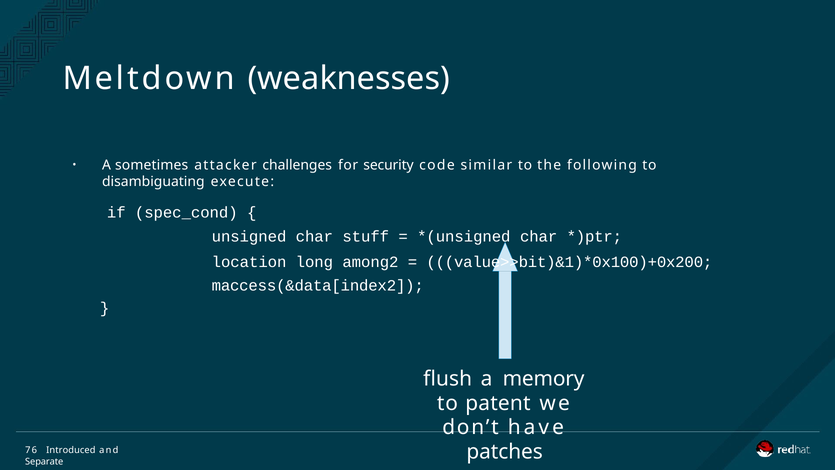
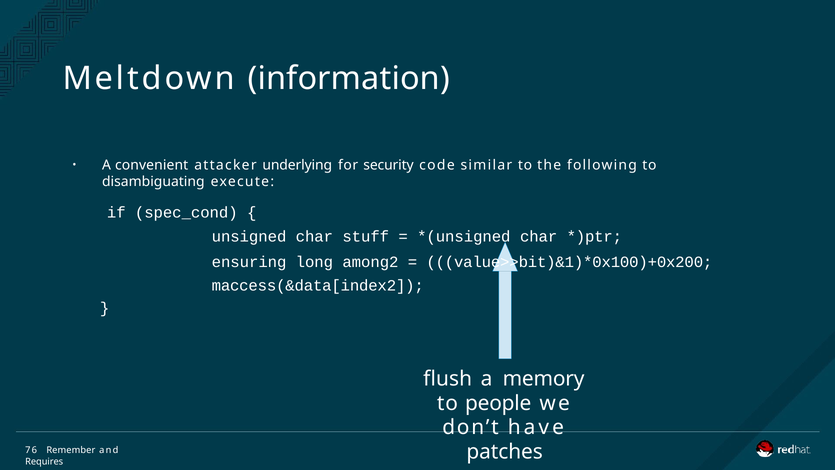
weaknesses: weaknesses -> information
sometimes: sometimes -> convenient
challenges: challenges -> underlying
location: location -> ensuring
patent: patent -> people
Introduced: Introduced -> Remember
Separate: Separate -> Requires
